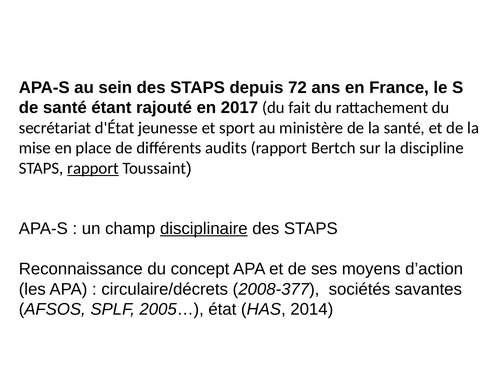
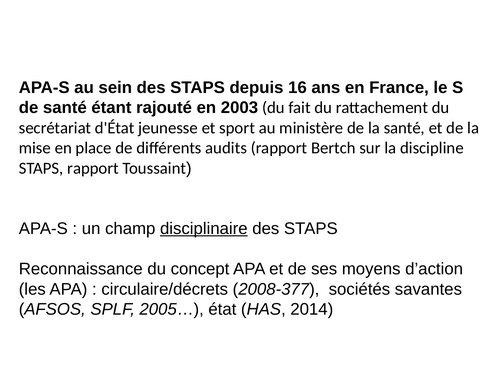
72: 72 -> 16
2017: 2017 -> 2003
rapport at (93, 168) underline: present -> none
